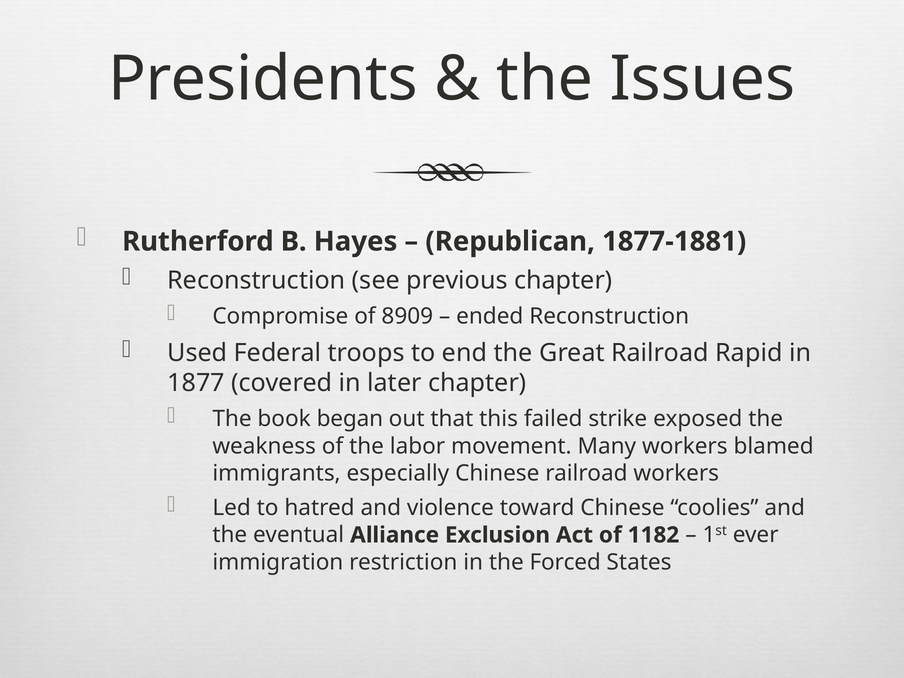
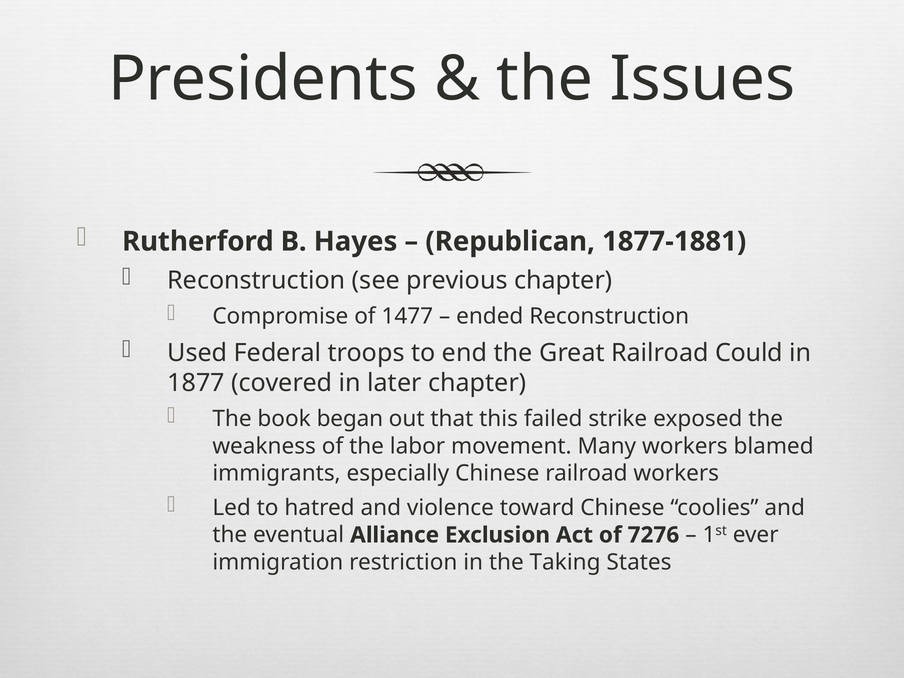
8909: 8909 -> 1477
Rapid: Rapid -> Could
1182: 1182 -> 7276
Forced: Forced -> Taking
